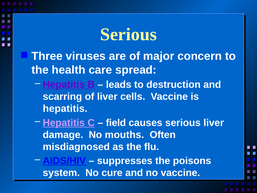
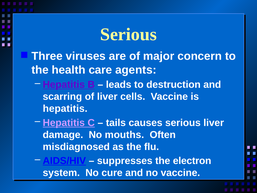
spread: spread -> agents
field: field -> tails
poisons: poisons -> electron
